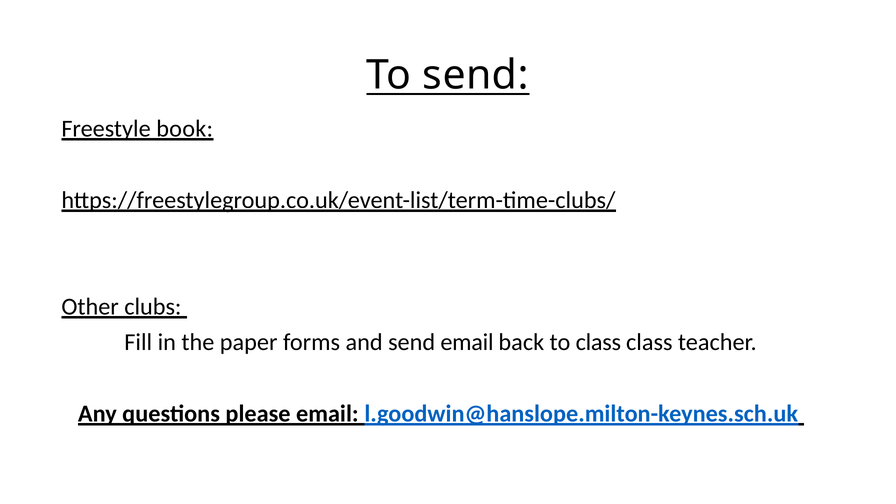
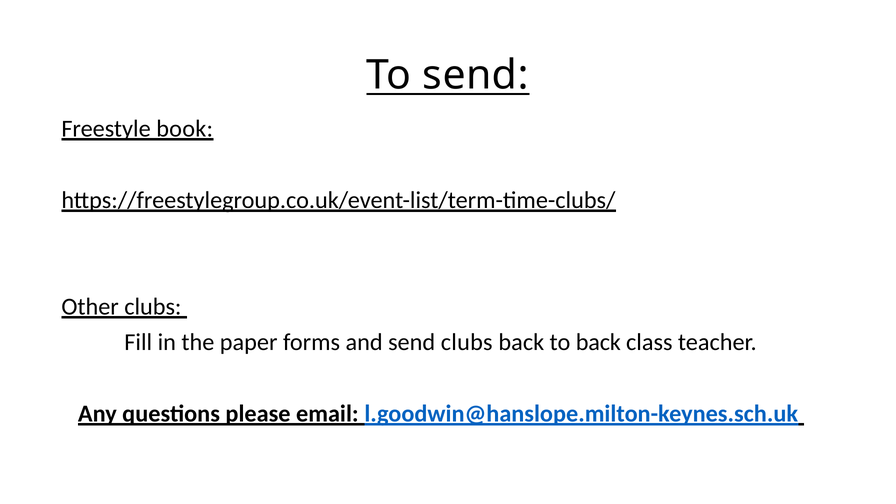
send email: email -> clubs
to class: class -> back
